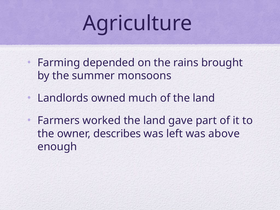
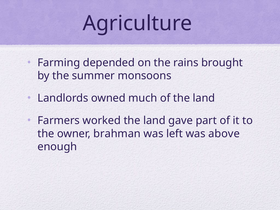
describes: describes -> brahman
